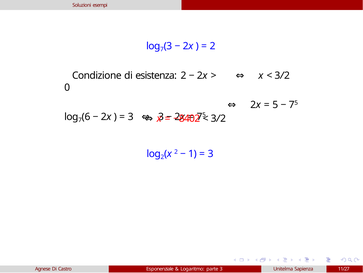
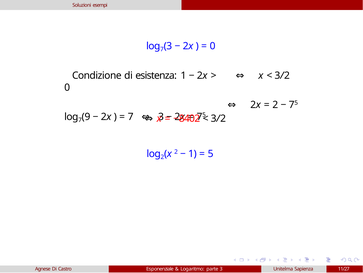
2 at (213, 46): 2 -> 0
esistenza 2: 2 -> 1
5 at (275, 105): 5 -> 2
6: 6 -> 9
3 at (131, 117): 3 -> 7
3 at (211, 154): 3 -> 5
